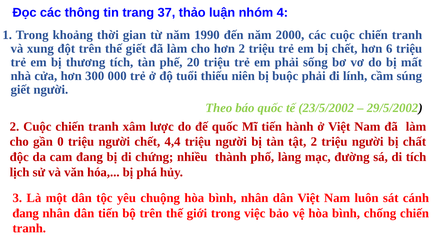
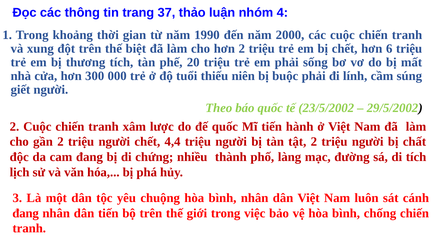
thế giết: giết -> biệt
gần 0: 0 -> 2
